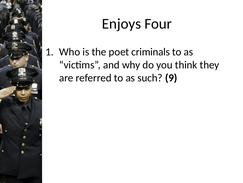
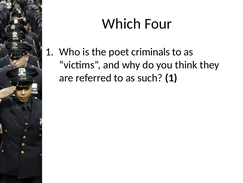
Enjoys: Enjoys -> Which
such 9: 9 -> 1
